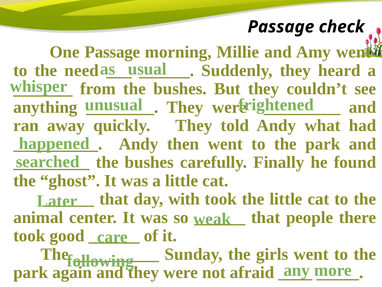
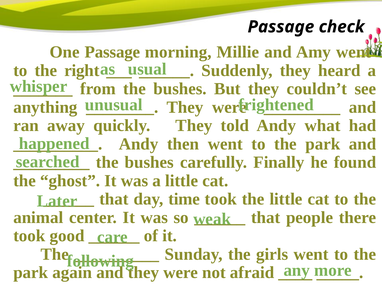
need: need -> right
with: with -> time
